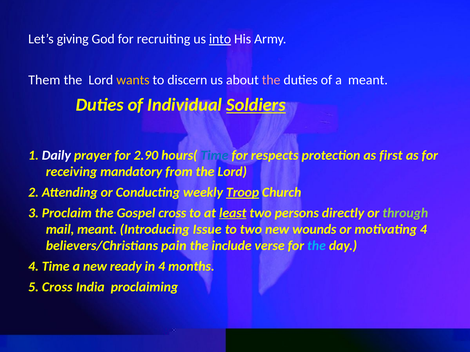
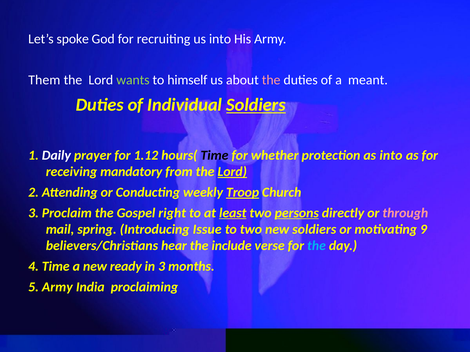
giving: giving -> spoke
into at (220, 39) underline: present -> none
wants colour: yellow -> light green
discern: discern -> himself
2.90: 2.90 -> 1.12
Time at (214, 155) colour: blue -> black
respects: respects -> whether
as first: first -> into
Lord at (232, 172) underline: none -> present
Gospel cross: cross -> right
persons underline: none -> present
through colour: light green -> pink
mail meant: meant -> spring
new wounds: wounds -> soldiers
motivating 4: 4 -> 9
pain: pain -> hear
in 4: 4 -> 3
5 Cross: Cross -> Army
